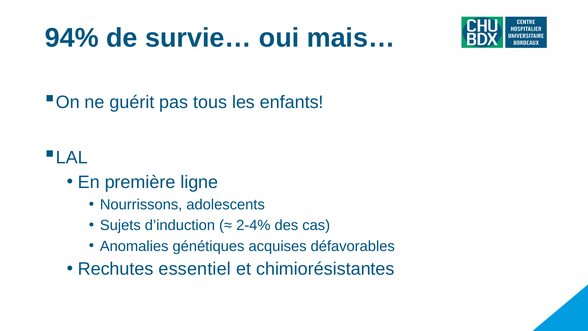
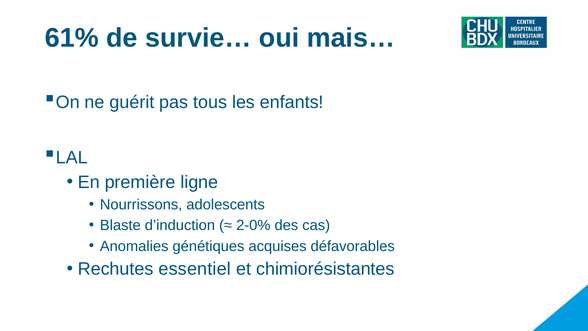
94%: 94% -> 61%
Sujets: Sujets -> Blaste
2-4%: 2-4% -> 2-0%
